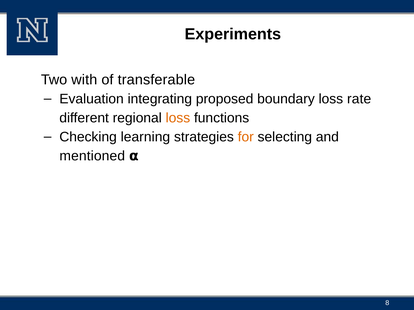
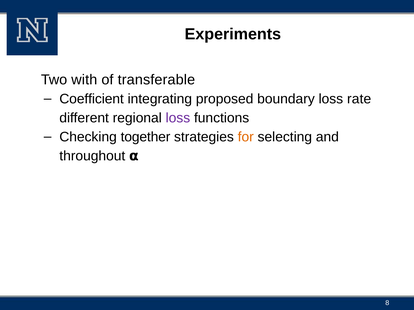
Evaluation: Evaluation -> Coefficient
loss at (178, 118) colour: orange -> purple
learning: learning -> together
mentioned: mentioned -> throughout
